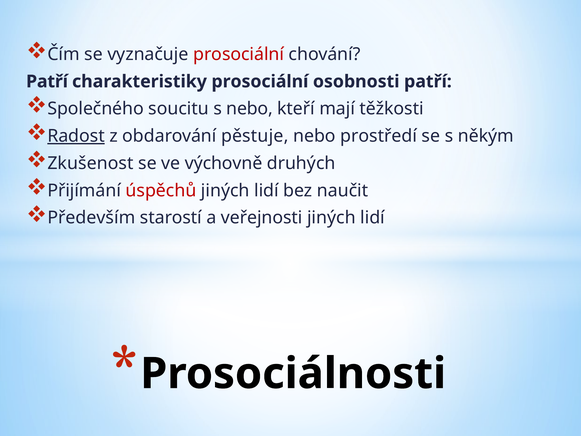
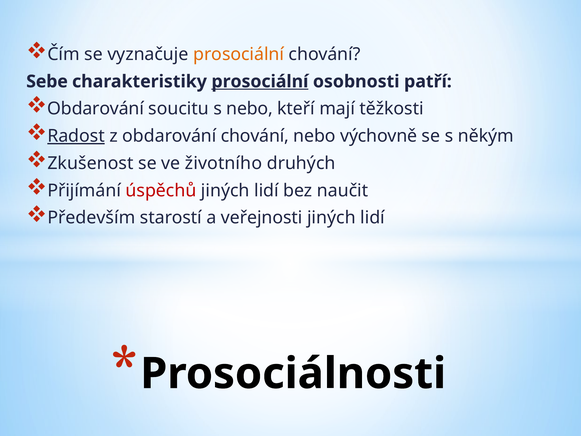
prosociální at (239, 54) colour: red -> orange
Patří at (47, 81): Patří -> Sebe
prosociální at (260, 81) underline: none -> present
Společného at (96, 109): Společného -> Obdarování
obdarování pěstuje: pěstuje -> chování
prostředí: prostředí -> výchovně
výchovně: výchovně -> životního
